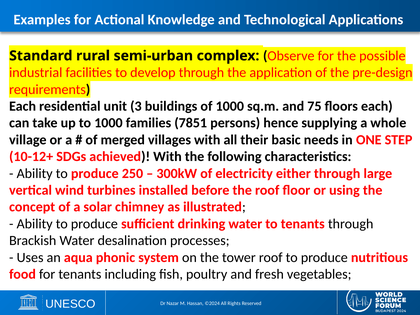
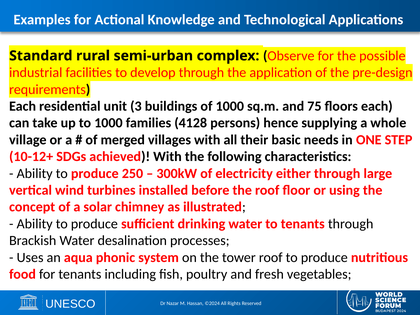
7851: 7851 -> 4128
